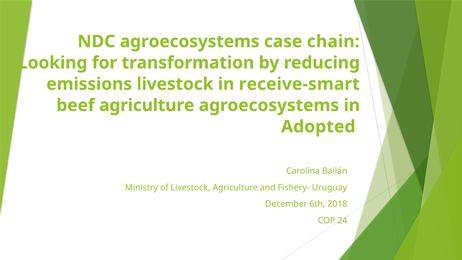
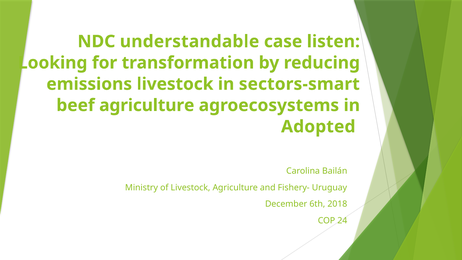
NDC agroecosystems: agroecosystems -> understandable
chain: chain -> listen
receive-smart: receive-smart -> sectors-smart
